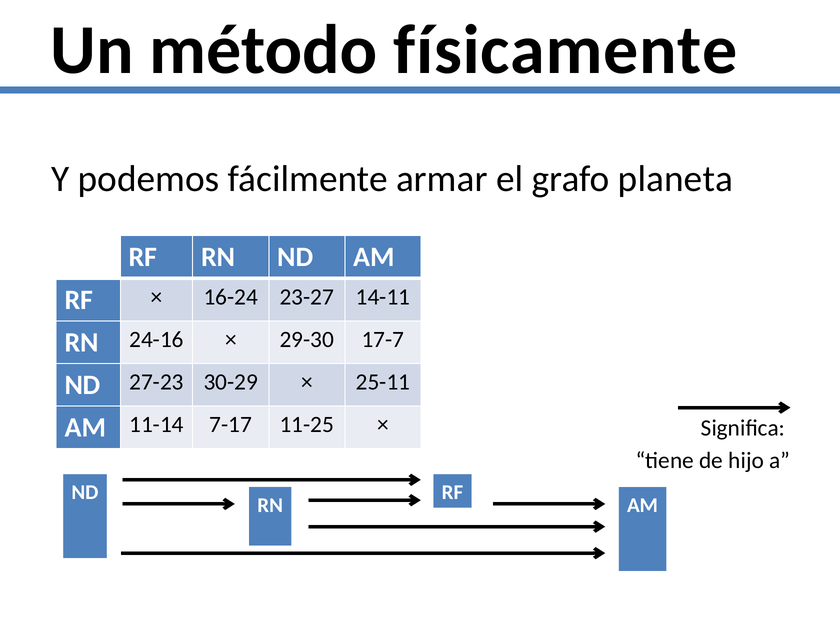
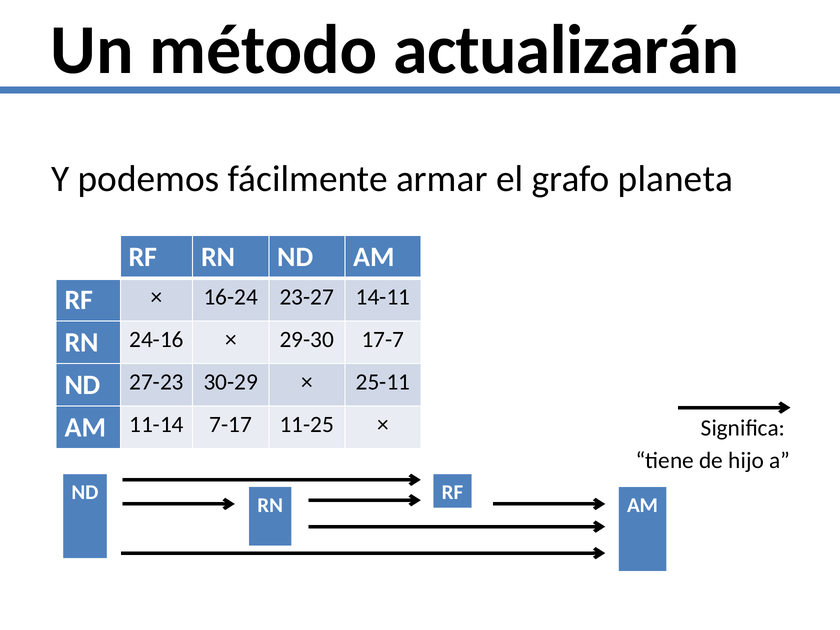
físicamente: físicamente -> actualizarán
